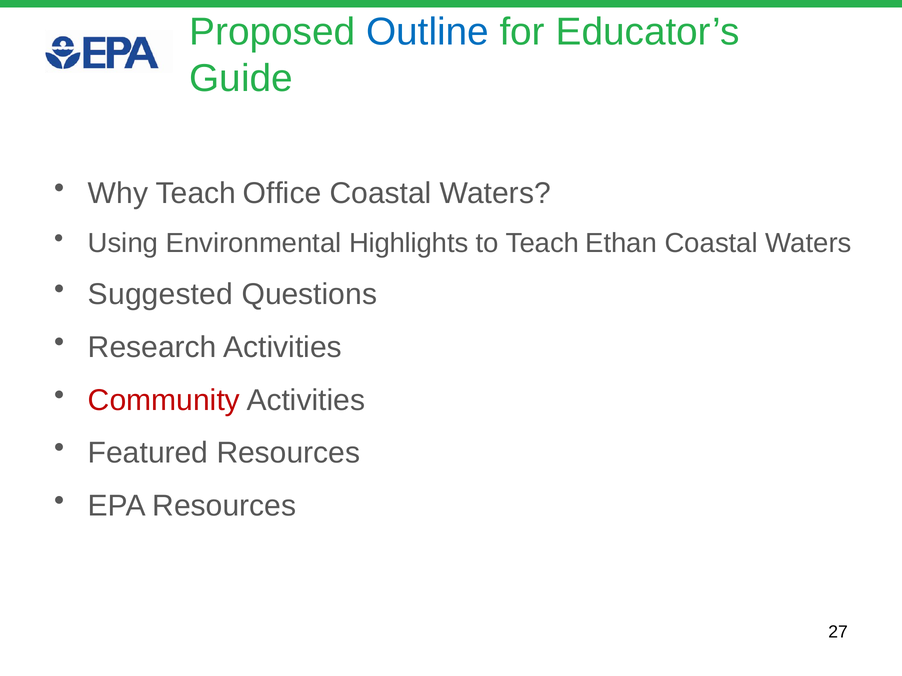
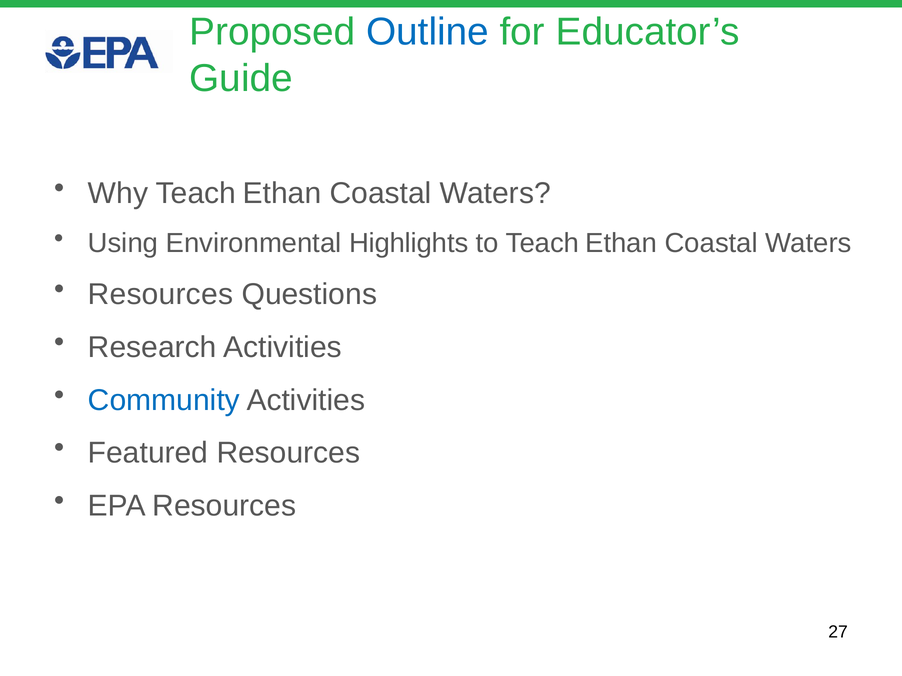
Why Teach Office: Office -> Ethan
Suggested at (161, 295): Suggested -> Resources
Community colour: red -> blue
